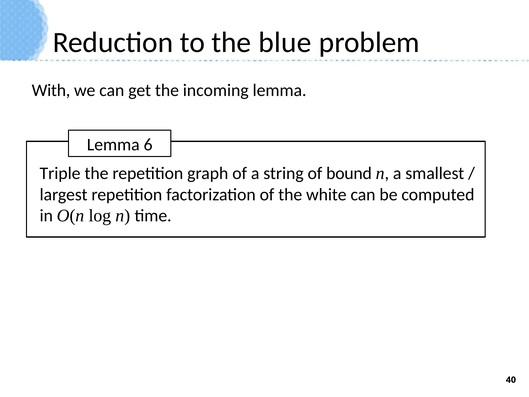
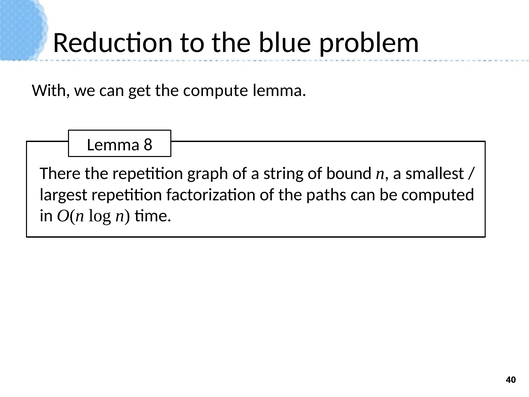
incoming: incoming -> compute
6: 6 -> 8
Triple: Triple -> There
white: white -> paths
